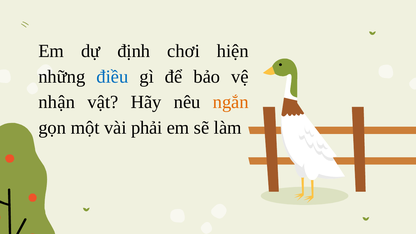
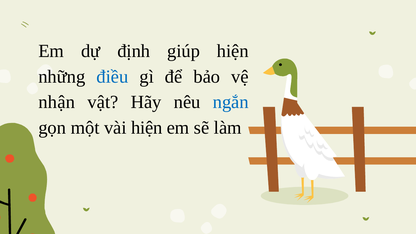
chơi: chơi -> giúp
ngắn colour: orange -> blue
vài phải: phải -> hiện
